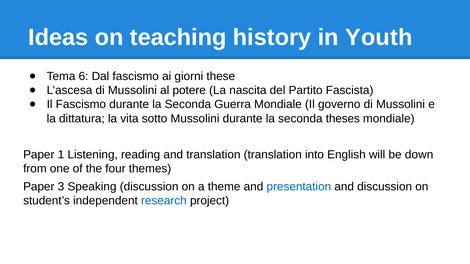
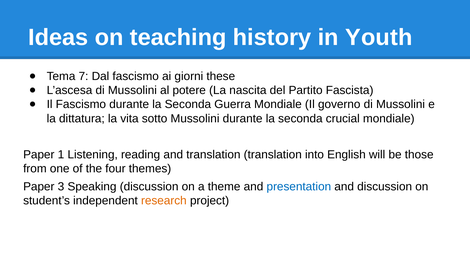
6: 6 -> 7
theses: theses -> crucial
down: down -> those
research colour: blue -> orange
